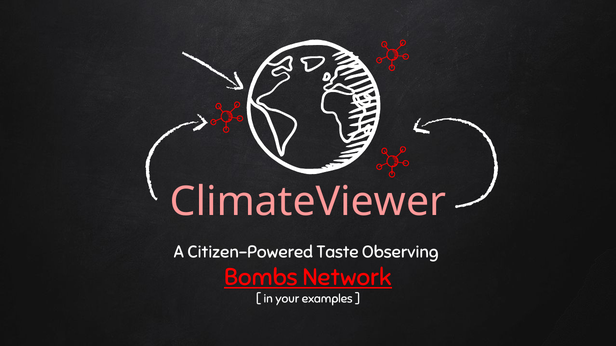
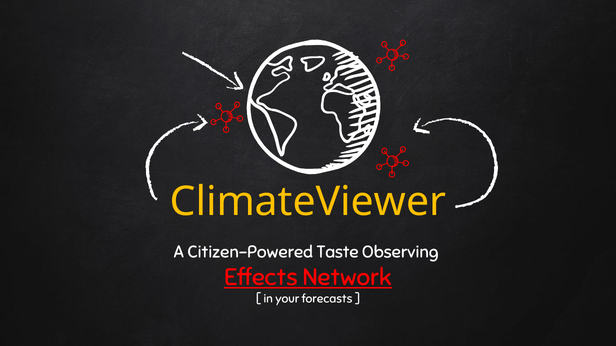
ClimateViewer colour: pink -> yellow
Bombs: Bombs -> Effects
examples: examples -> forecasts
